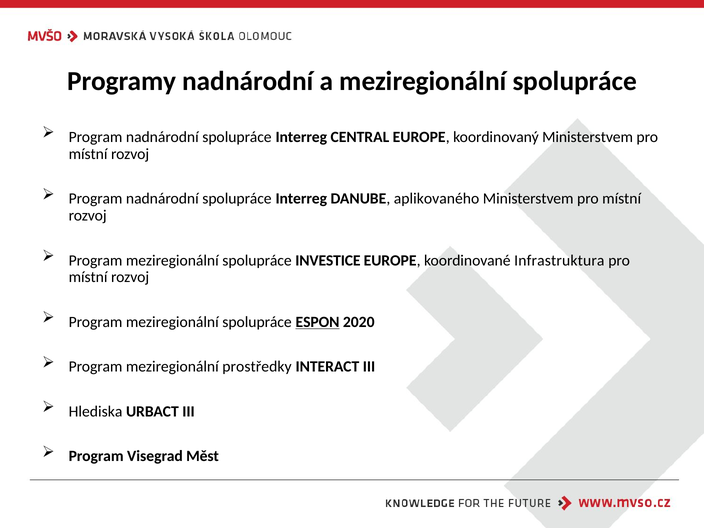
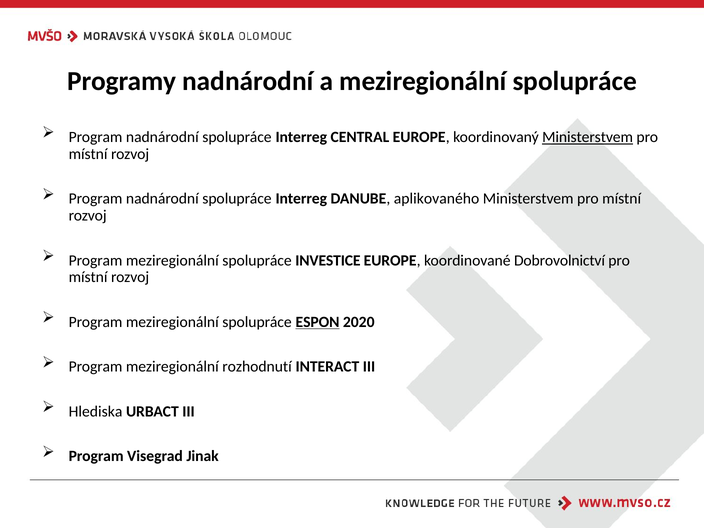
Ministerstvem at (588, 137) underline: none -> present
Infrastruktura: Infrastruktura -> Dobrovolnictví
prostředky: prostředky -> rozhodnutí
Měst: Měst -> Jinak
